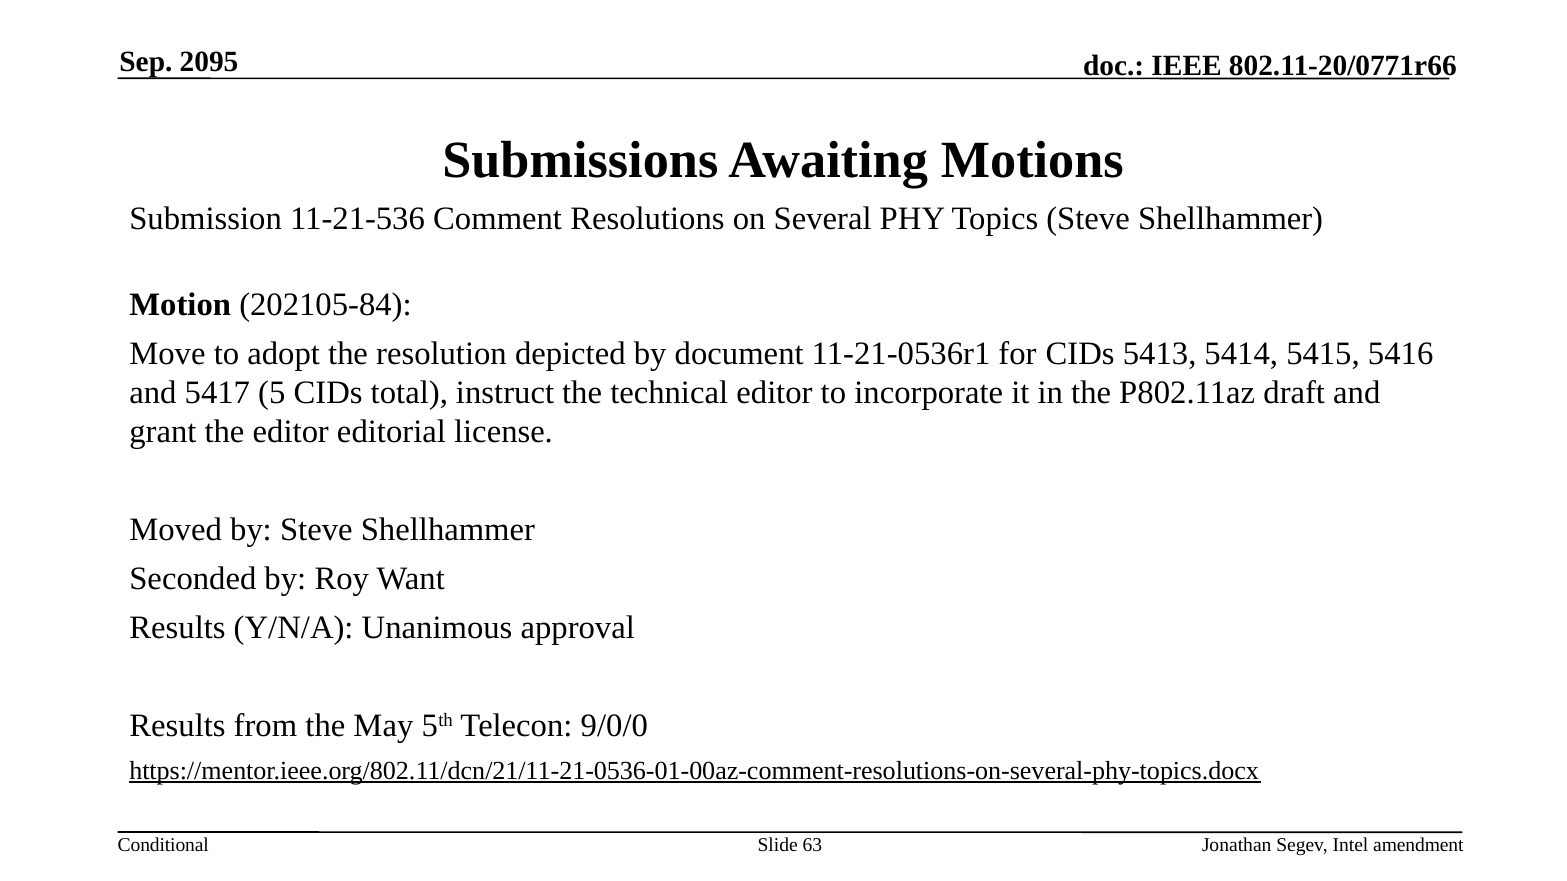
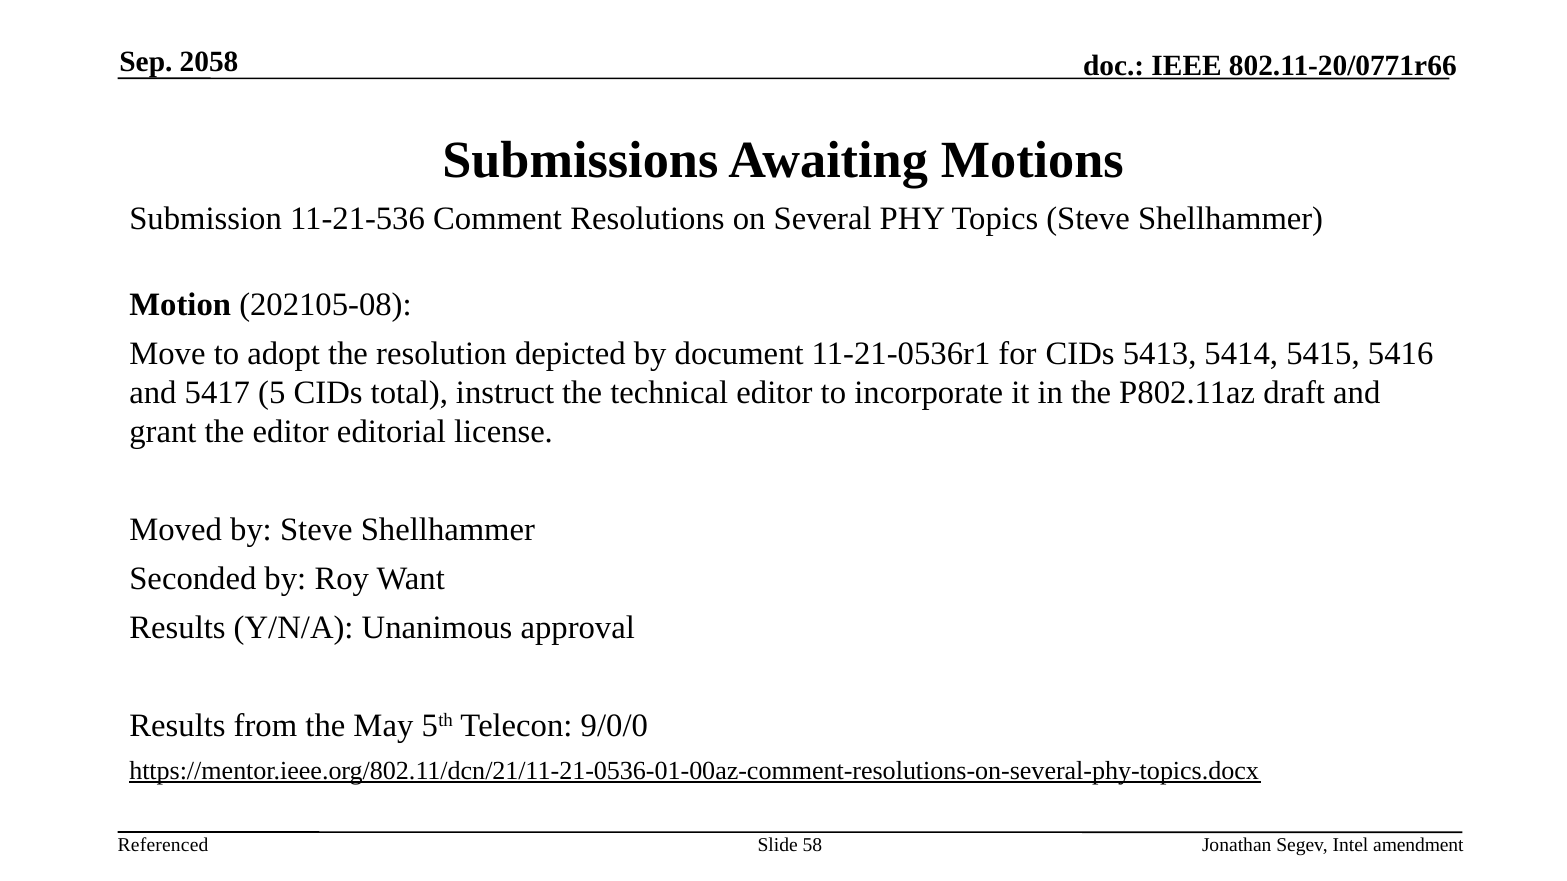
2095: 2095 -> 2058
202105-84: 202105-84 -> 202105-08
Conditional: Conditional -> Referenced
63: 63 -> 58
